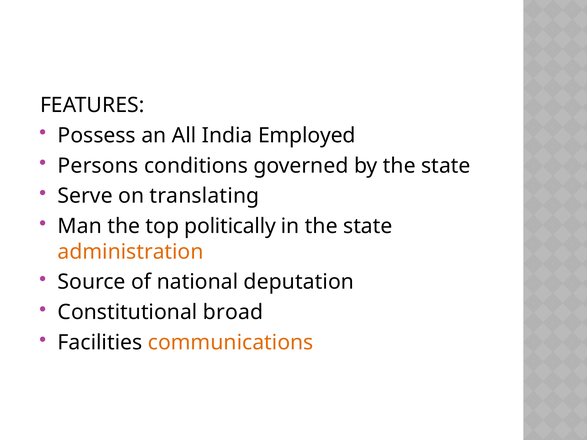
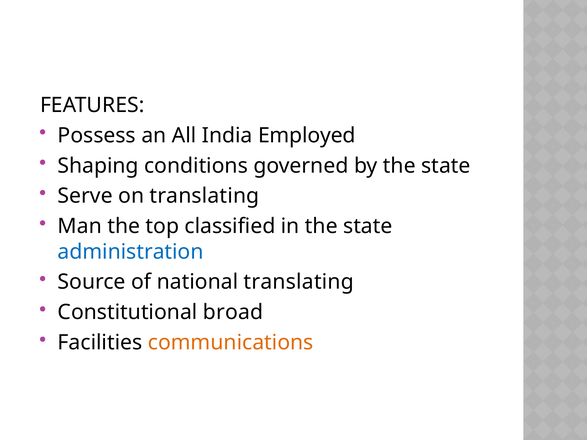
Persons: Persons -> Shaping
politically: politically -> classified
administration colour: orange -> blue
national deputation: deputation -> translating
